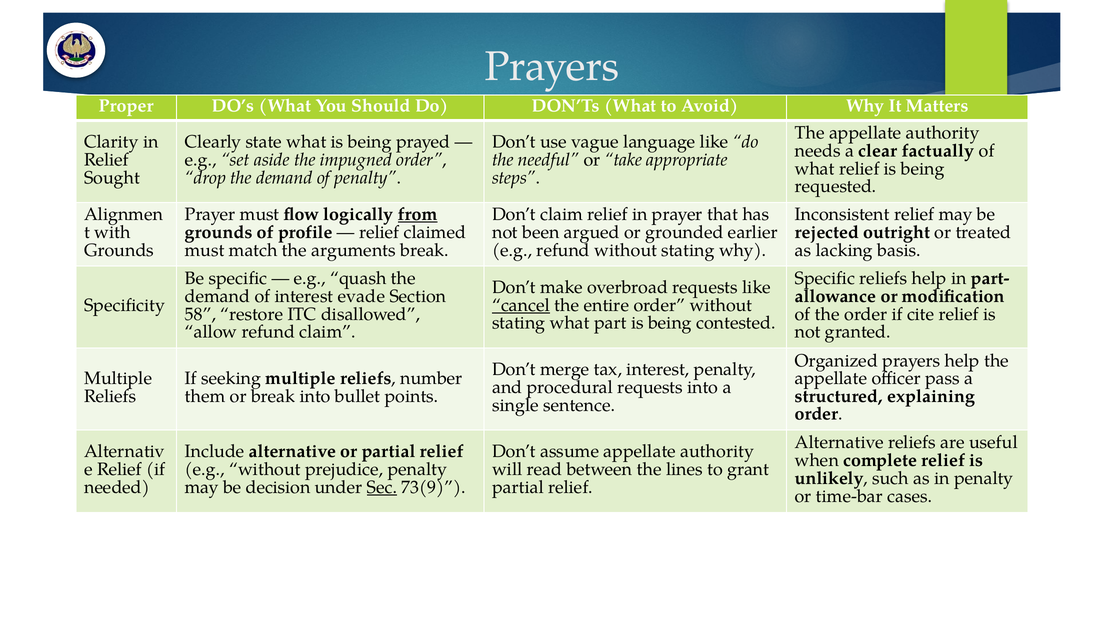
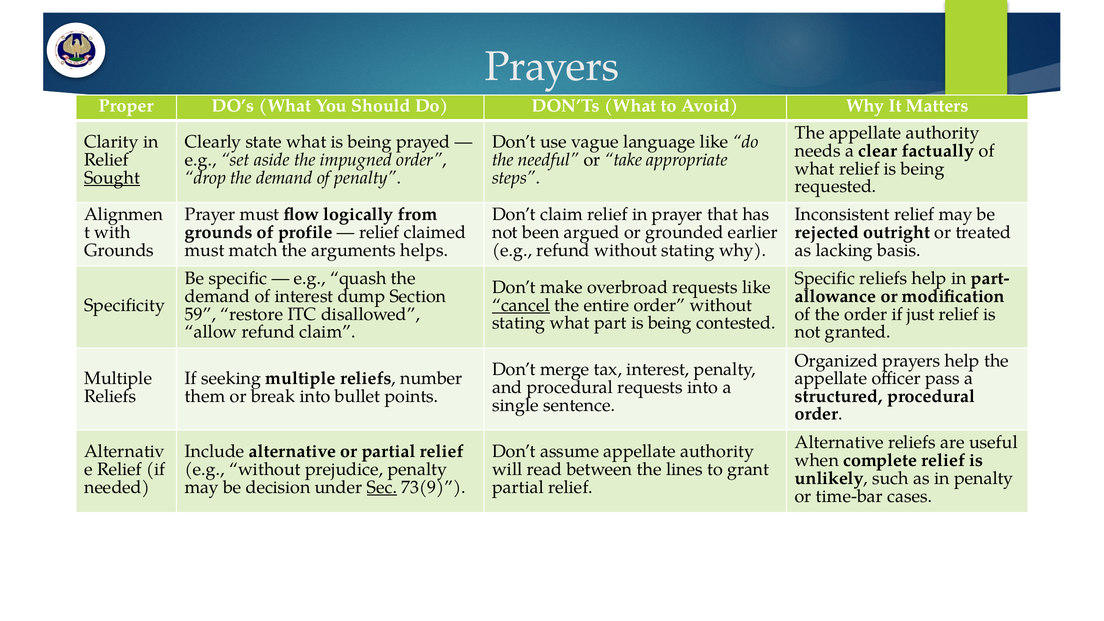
Sought underline: none -> present
from underline: present -> none
arguments break: break -> helps
evade: evade -> dump
58: 58 -> 59
cite: cite -> just
structured explaining: explaining -> procedural
